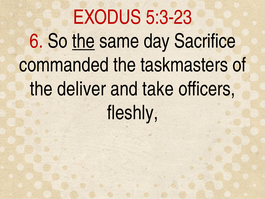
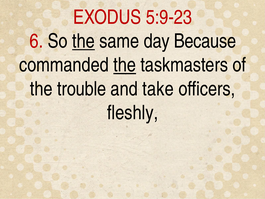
5:3-23: 5:3-23 -> 5:9-23
Sacrifice: Sacrifice -> Because
the at (125, 65) underline: none -> present
deliver: deliver -> trouble
